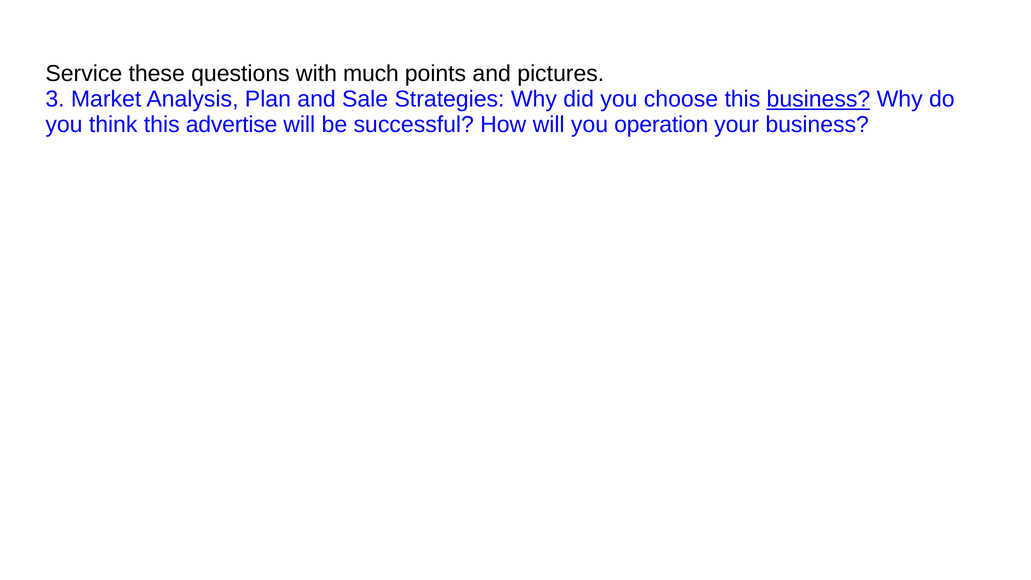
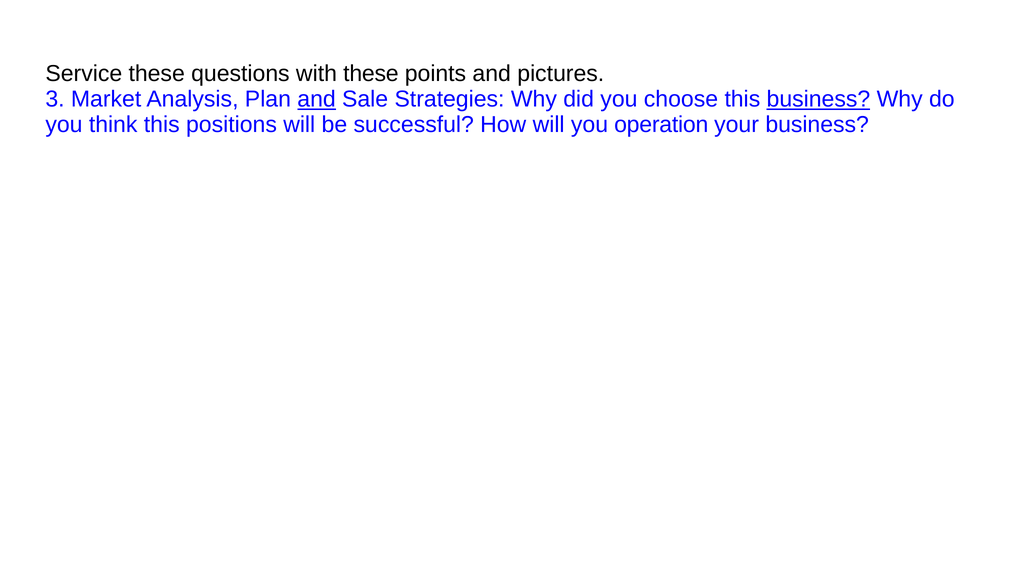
with much: much -> these
and at (317, 99) underline: none -> present
advertise: advertise -> positions
